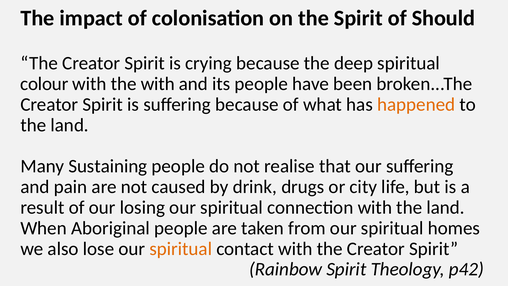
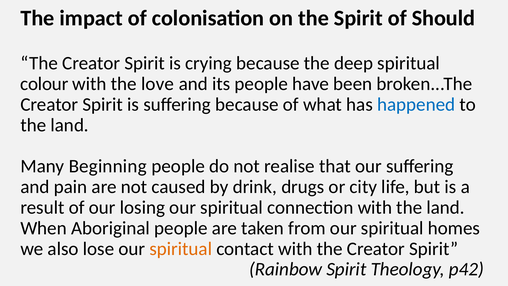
the with: with -> love
happened colour: orange -> blue
Sustaining: Sustaining -> Beginning
